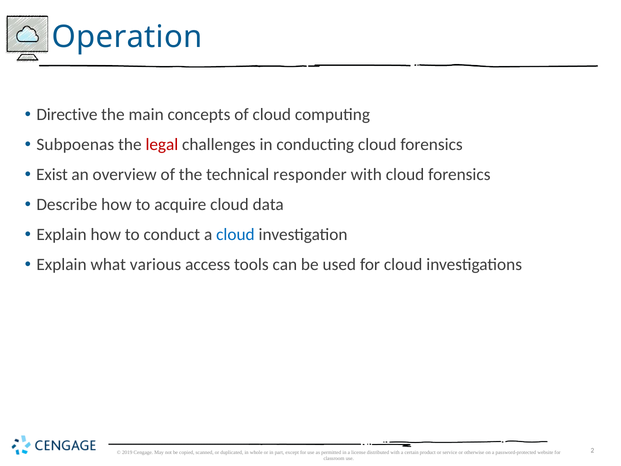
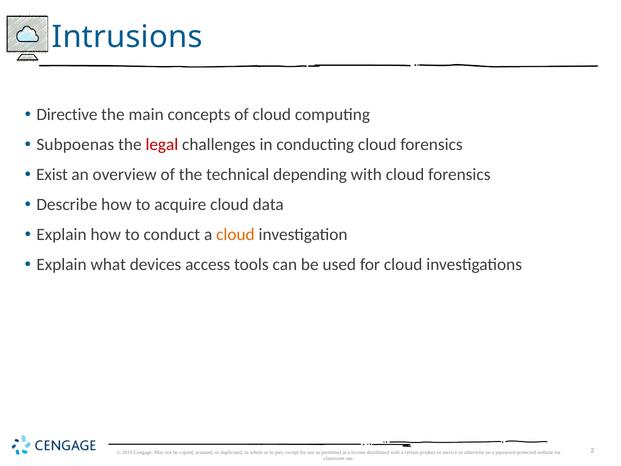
Operation: Operation -> Intrusions
responder: responder -> depending
cloud at (235, 235) colour: blue -> orange
various: various -> devices
